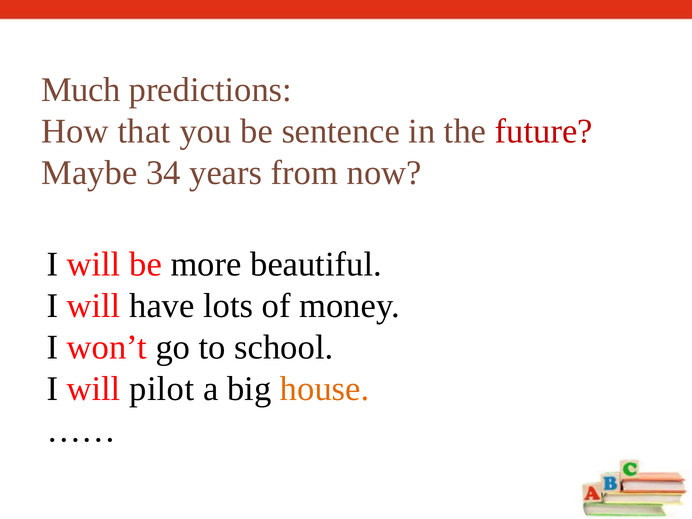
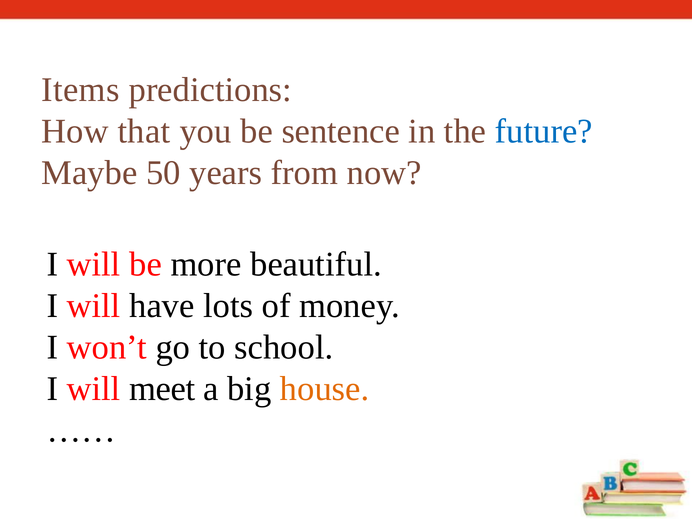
Much: Much -> Items
future colour: red -> blue
34: 34 -> 50
pilot: pilot -> meet
